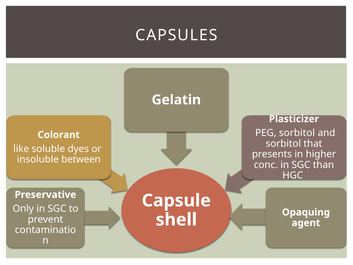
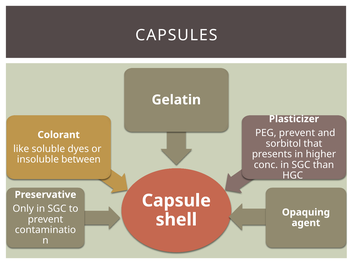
PEG sorbitol: sorbitol -> prevent
